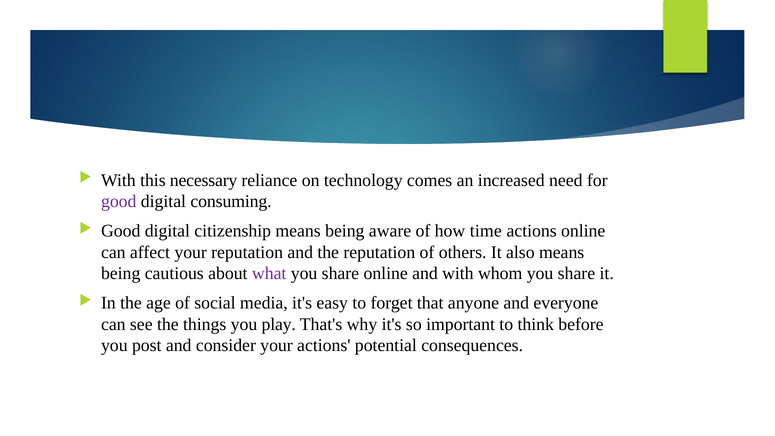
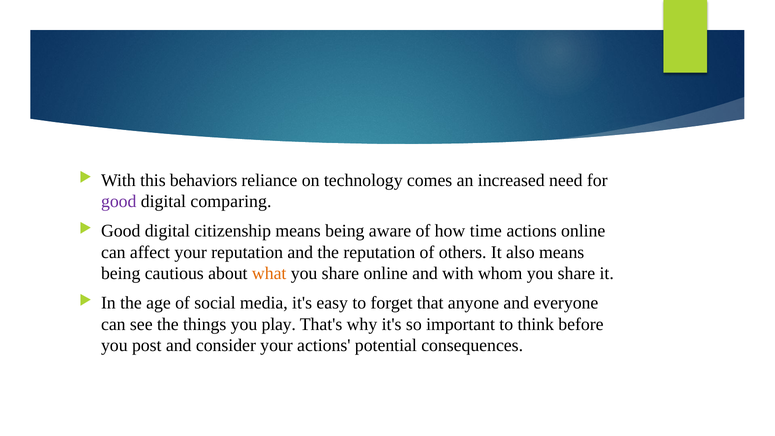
necessary: necessary -> behaviors
consuming: consuming -> comparing
what colour: purple -> orange
